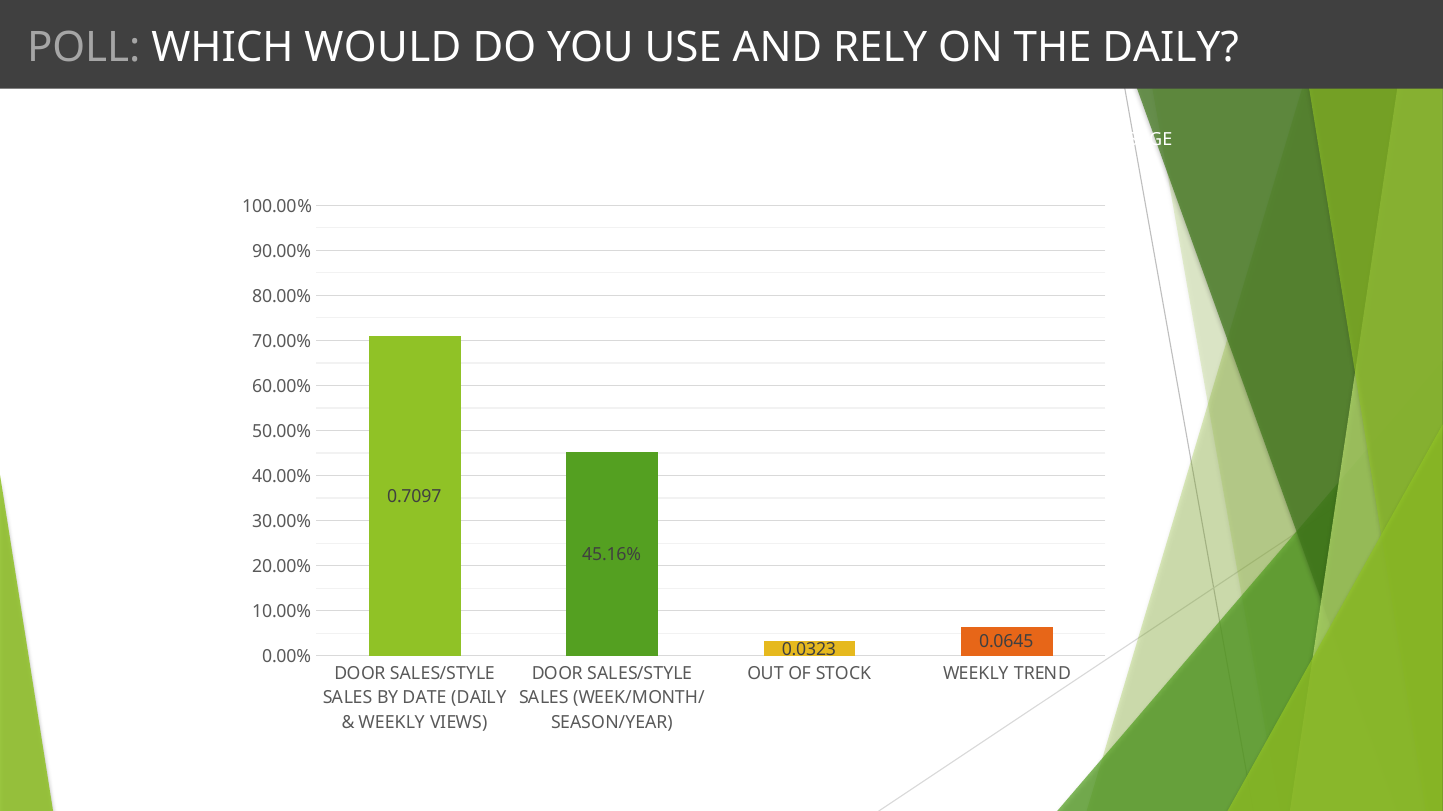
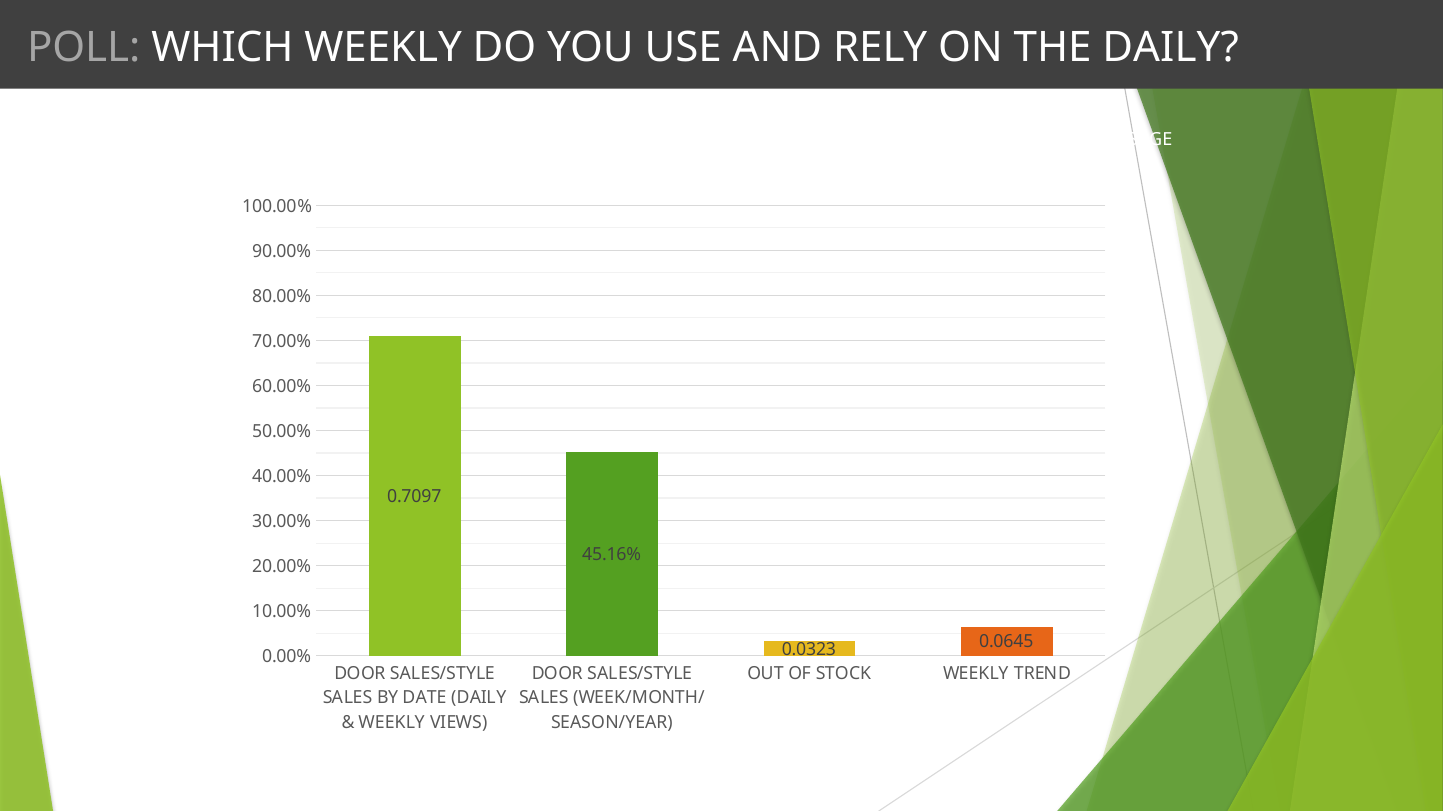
WHICH WOULD: WOULD -> WEEKLY
